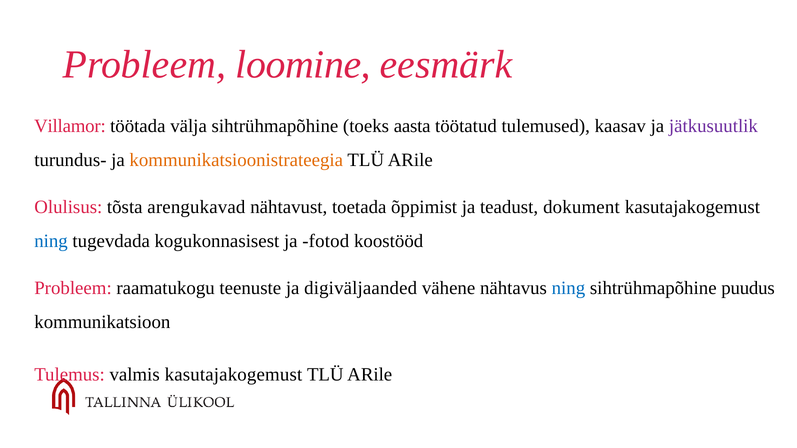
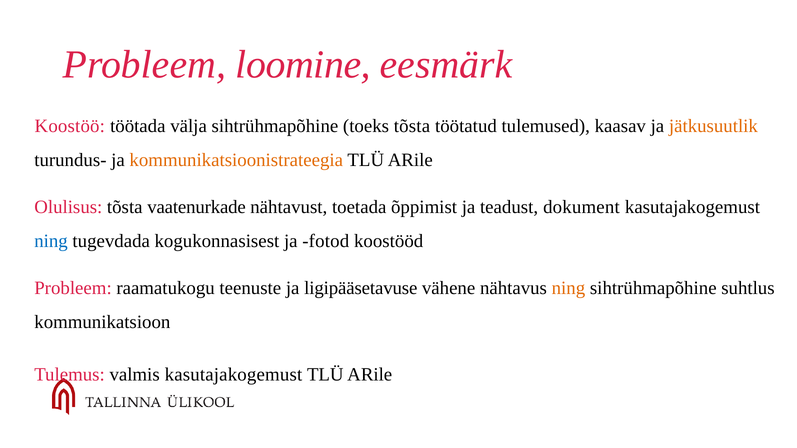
Villamor: Villamor -> Koostöö
toeks aasta: aasta -> tõsta
jätkusuutlik colour: purple -> orange
arengukavad: arengukavad -> vaatenurkade
digiväljaanded: digiväljaanded -> ligipääsetavuse
ning at (568, 288) colour: blue -> orange
puudus: puudus -> suhtlus
